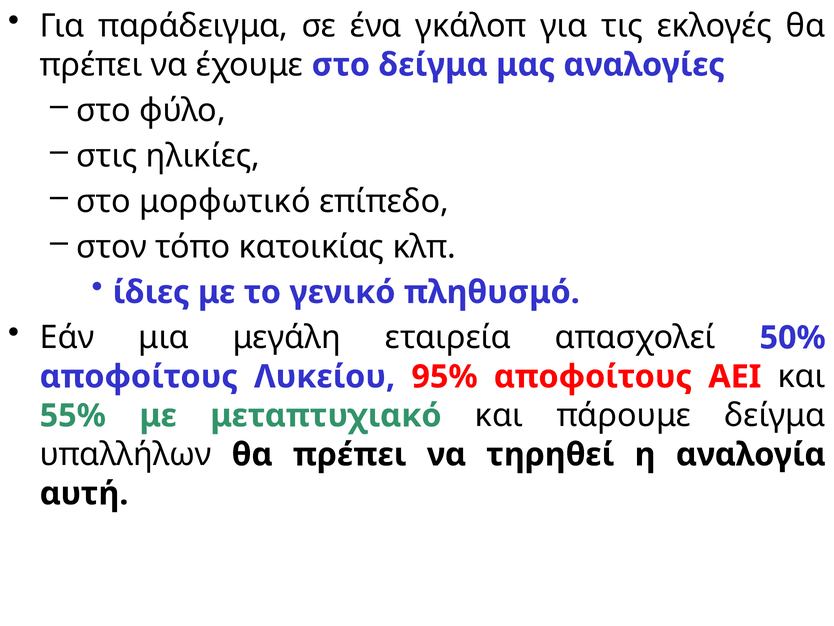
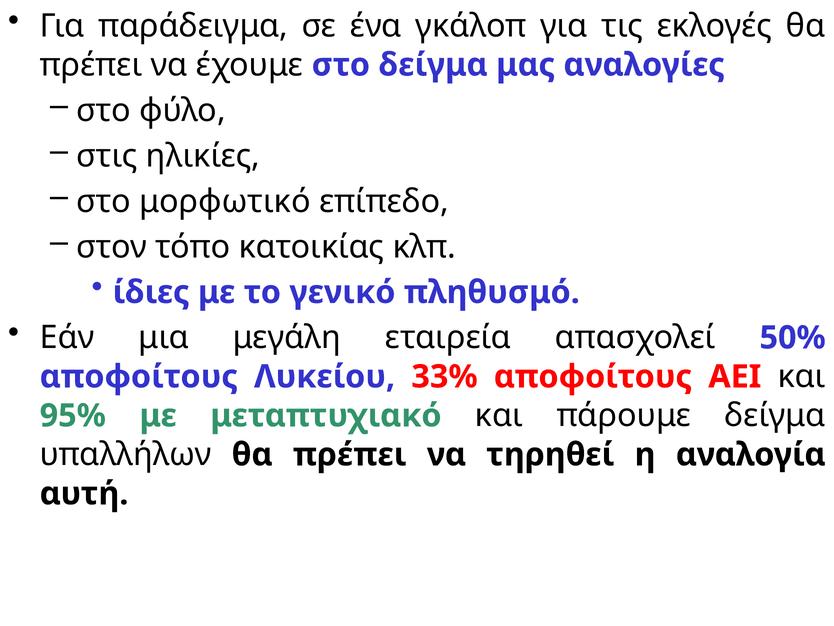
95%: 95% -> 33%
55%: 55% -> 95%
